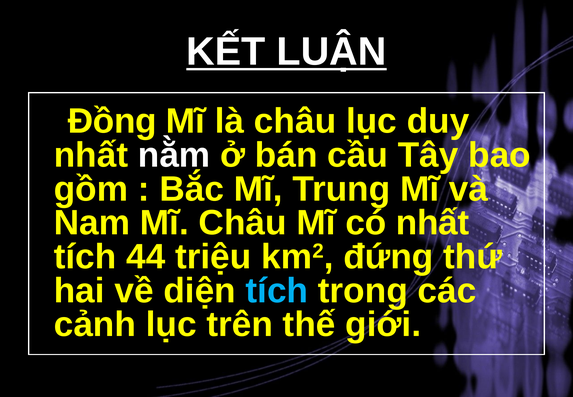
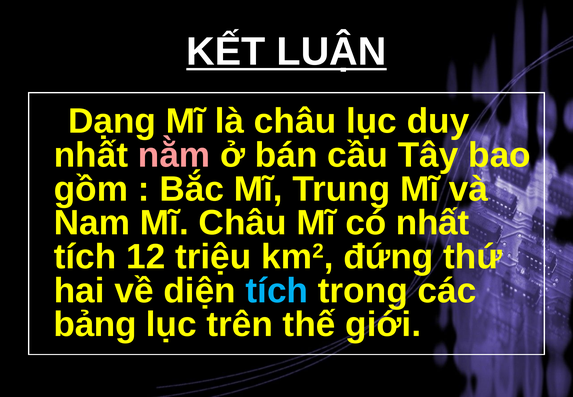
Đồng: Đồng -> Dạng
nằm colour: white -> pink
44: 44 -> 12
cảnh: cảnh -> bảng
